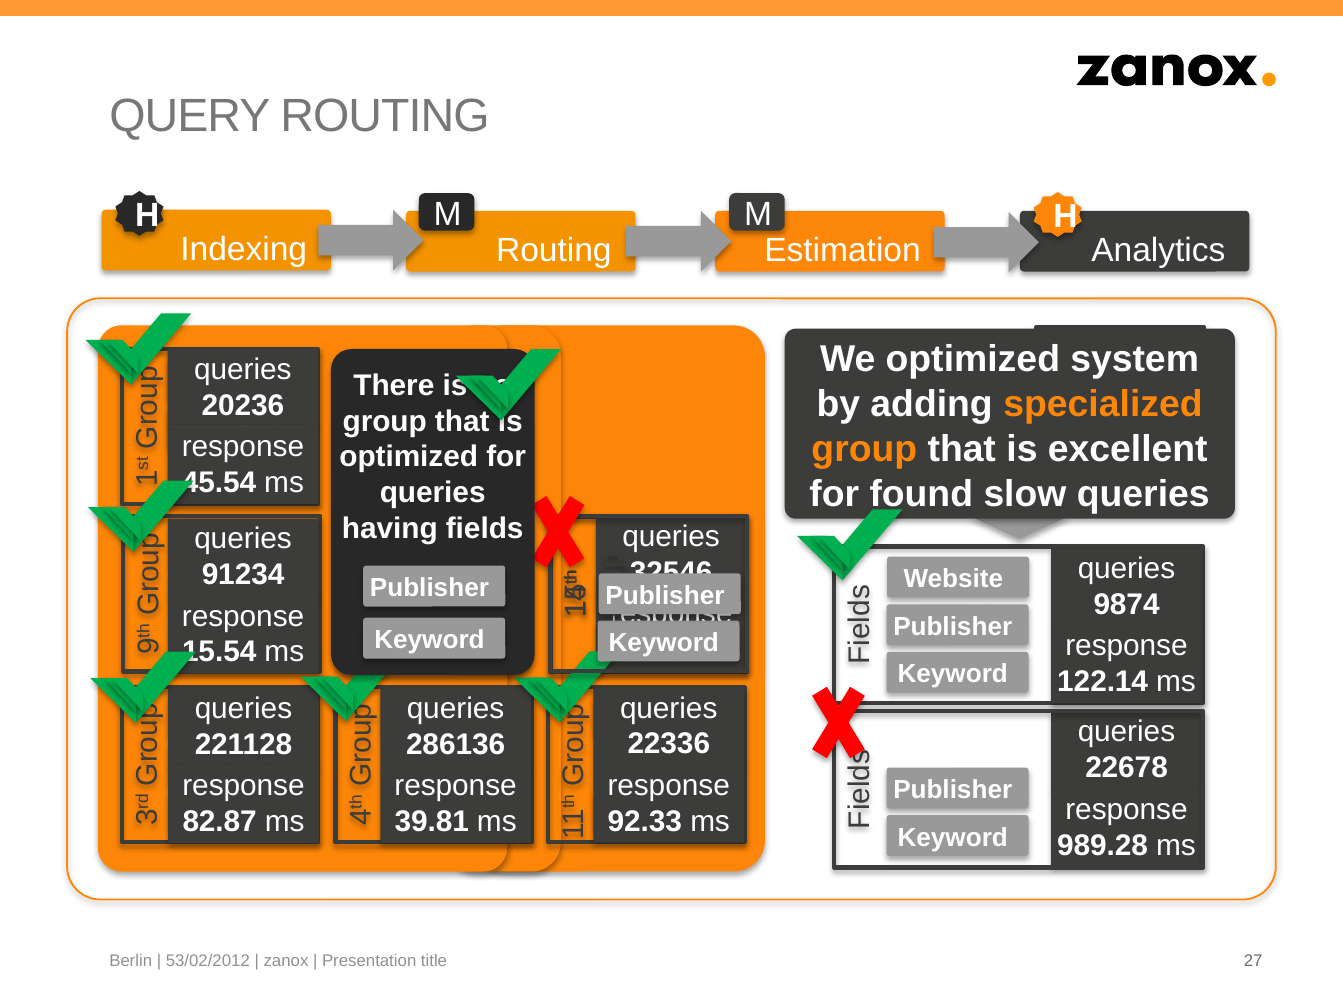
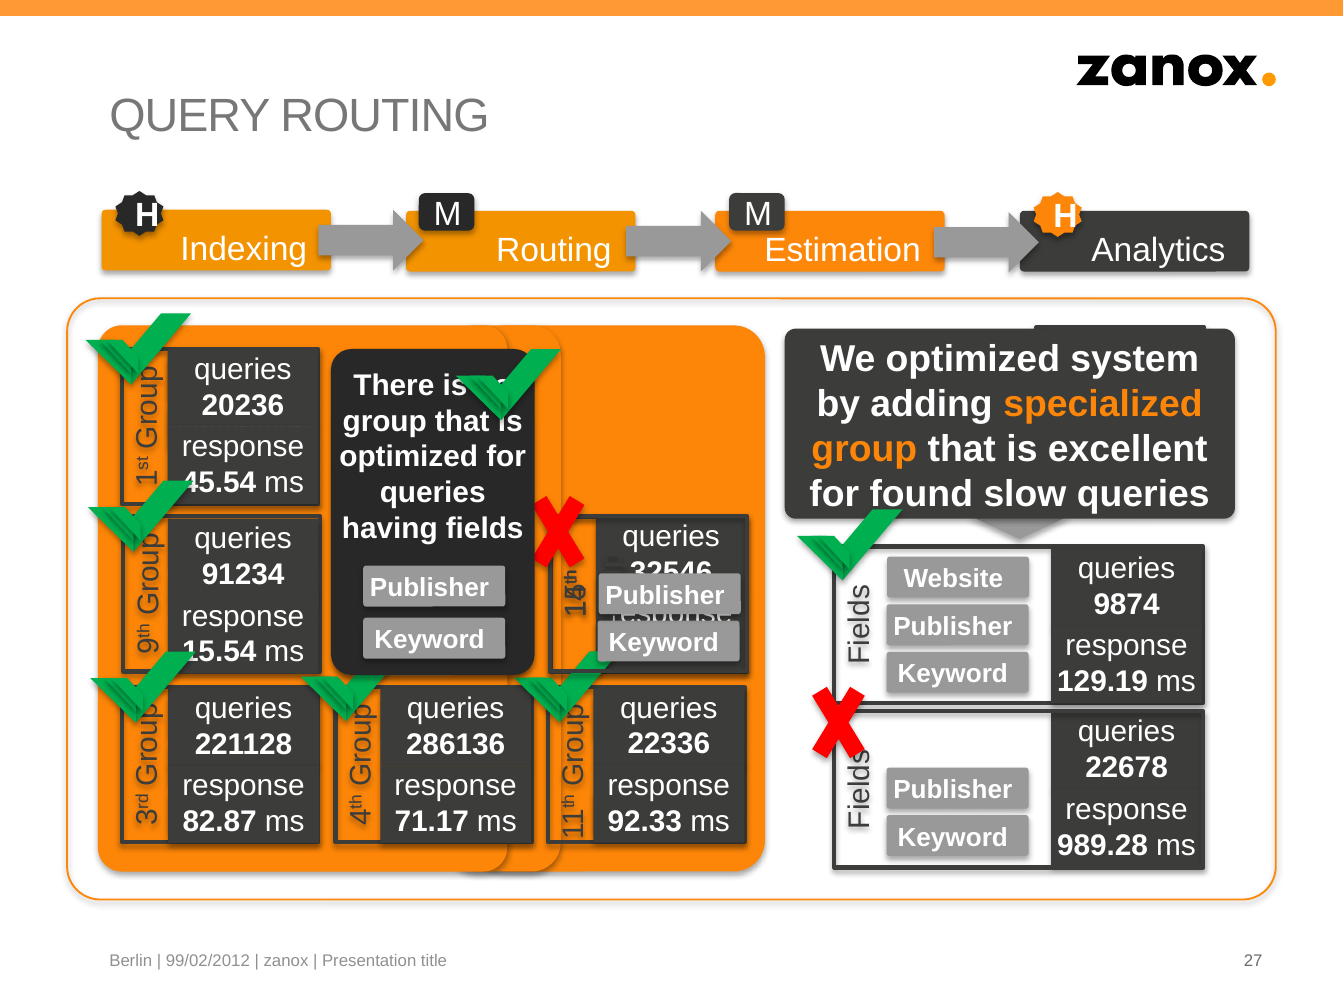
122.14: 122.14 -> 129.19
39.81: 39.81 -> 71.17
53/02/2012: 53/02/2012 -> 99/02/2012
